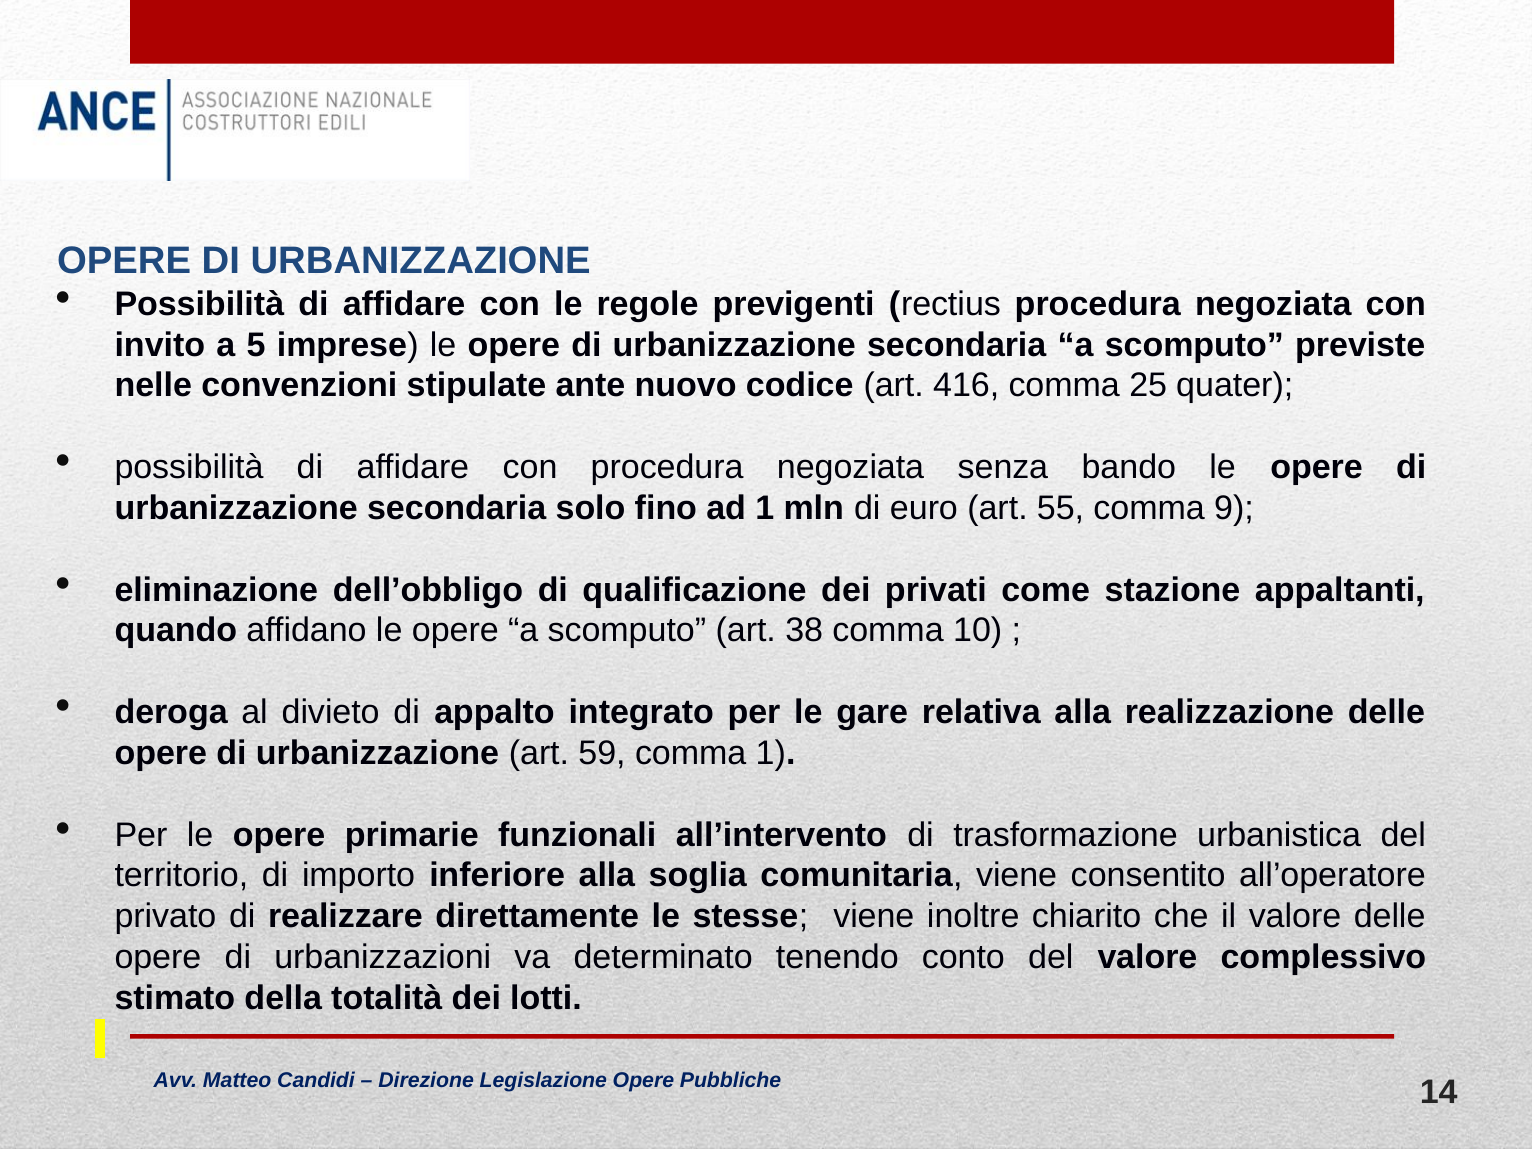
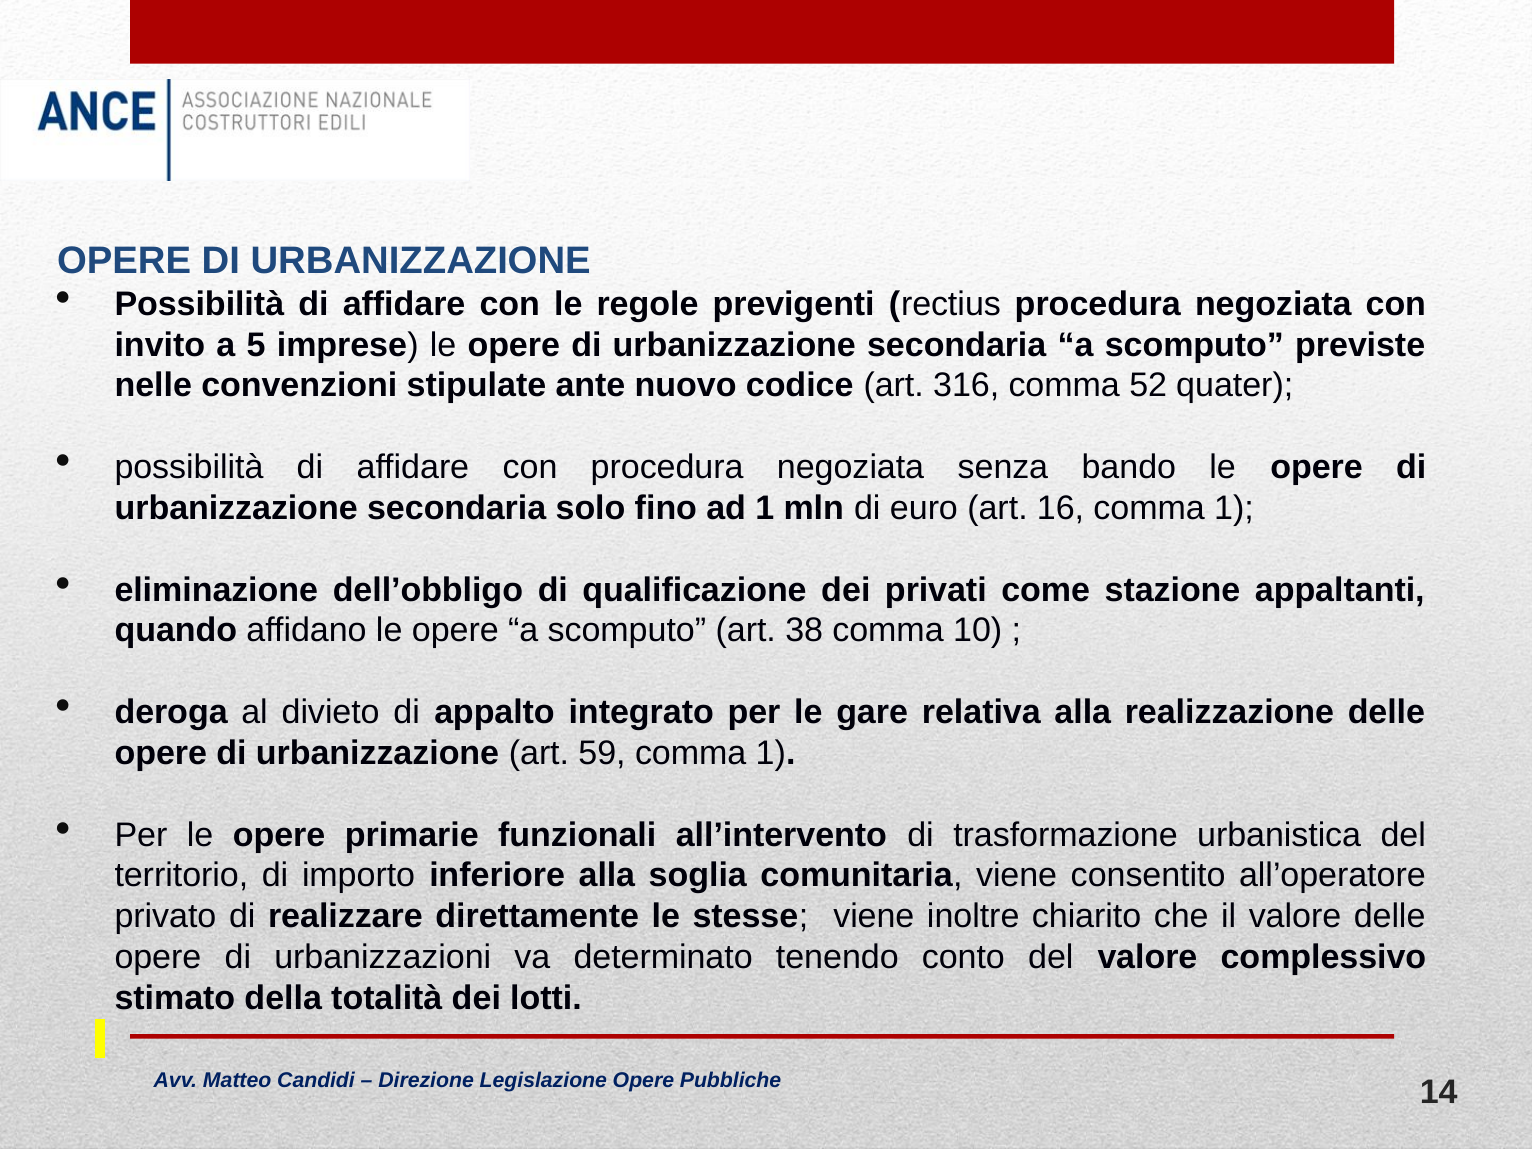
416: 416 -> 316
25: 25 -> 52
55: 55 -> 16
9 at (1234, 508): 9 -> 1
